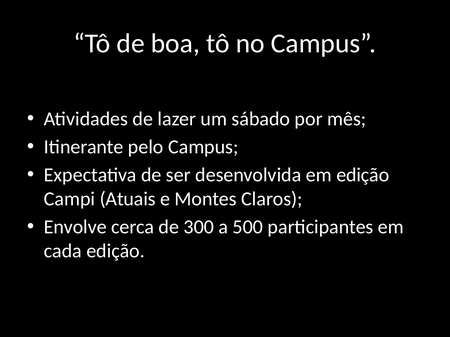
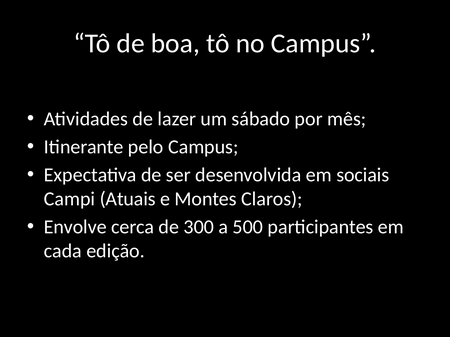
em edição: edição -> sociais
